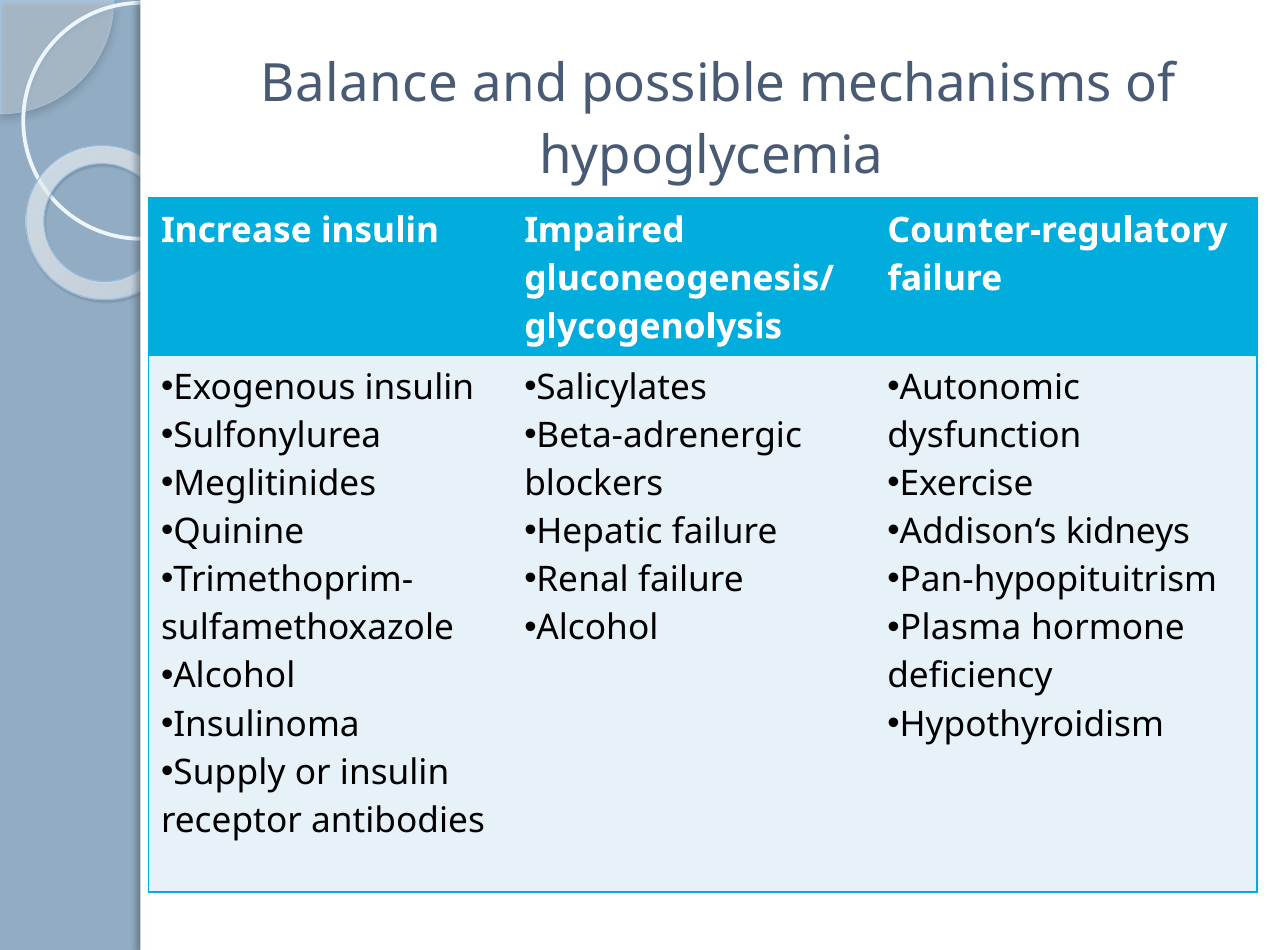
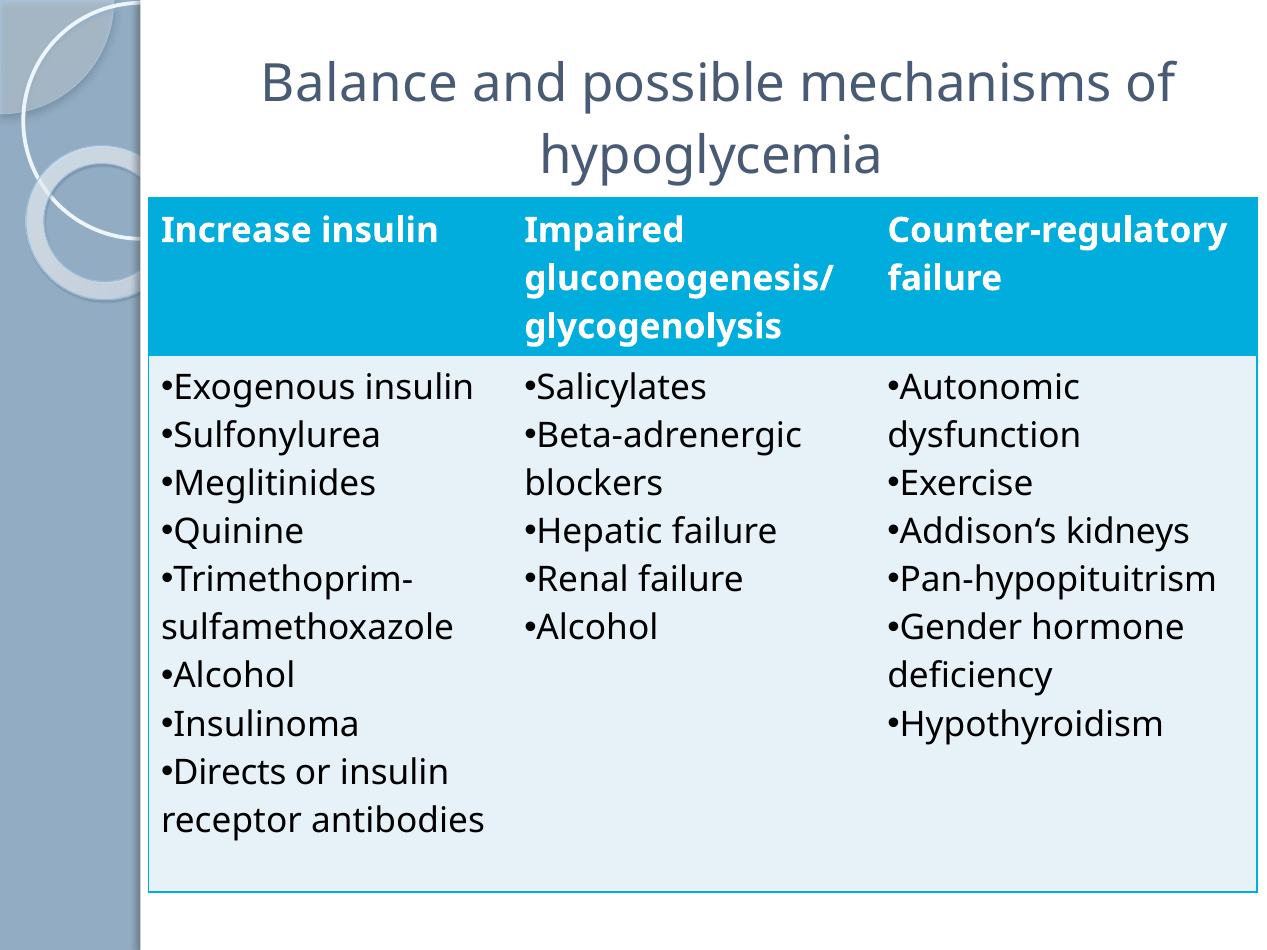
Plasma: Plasma -> Gender
Supply: Supply -> Directs
